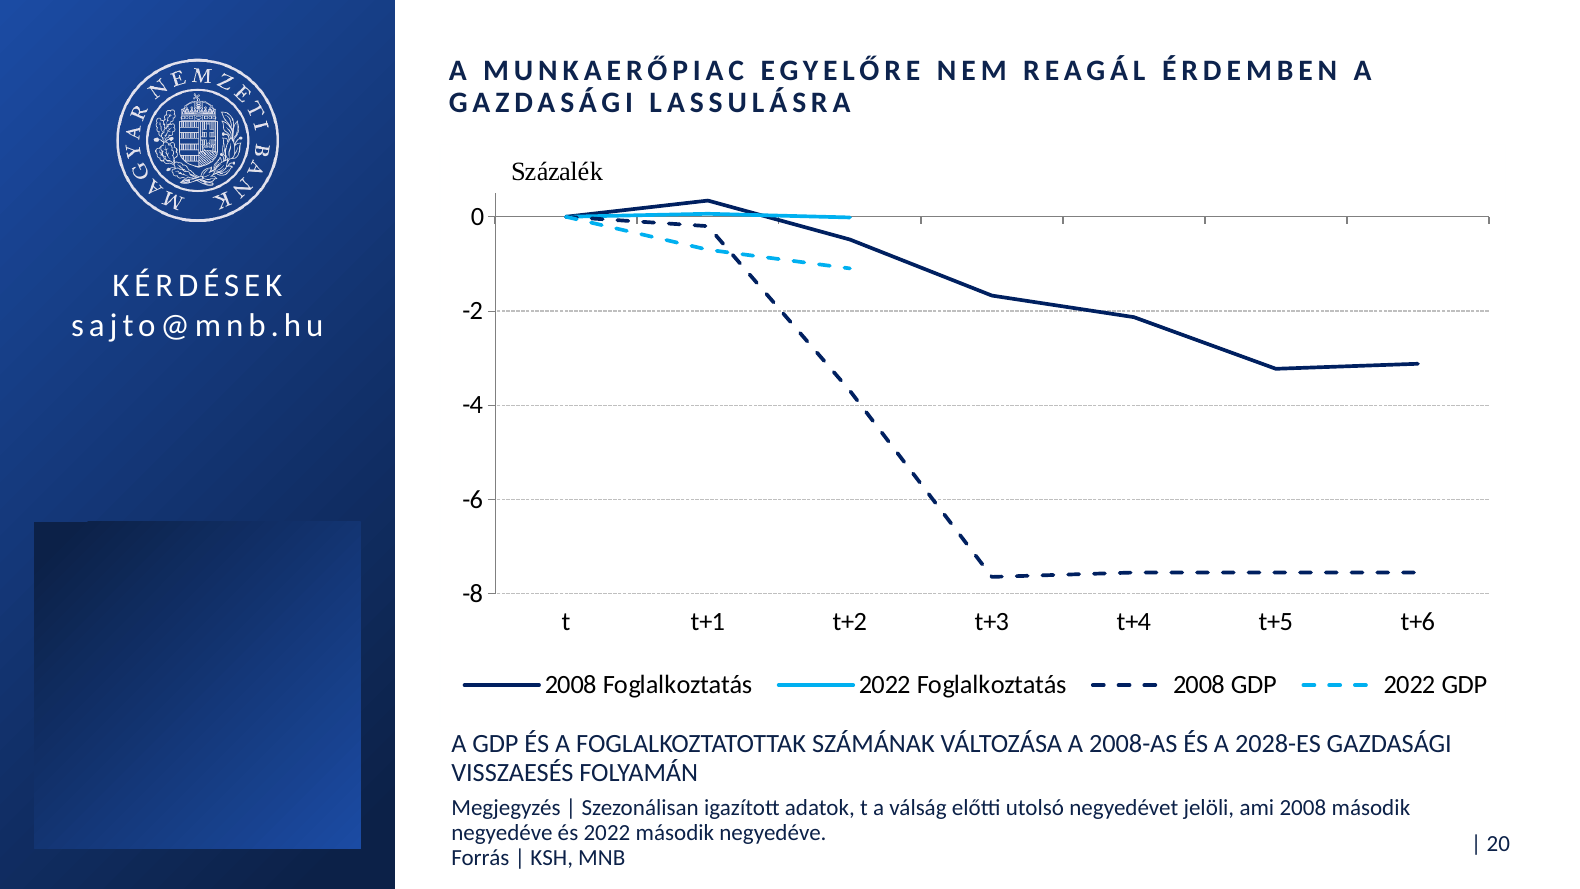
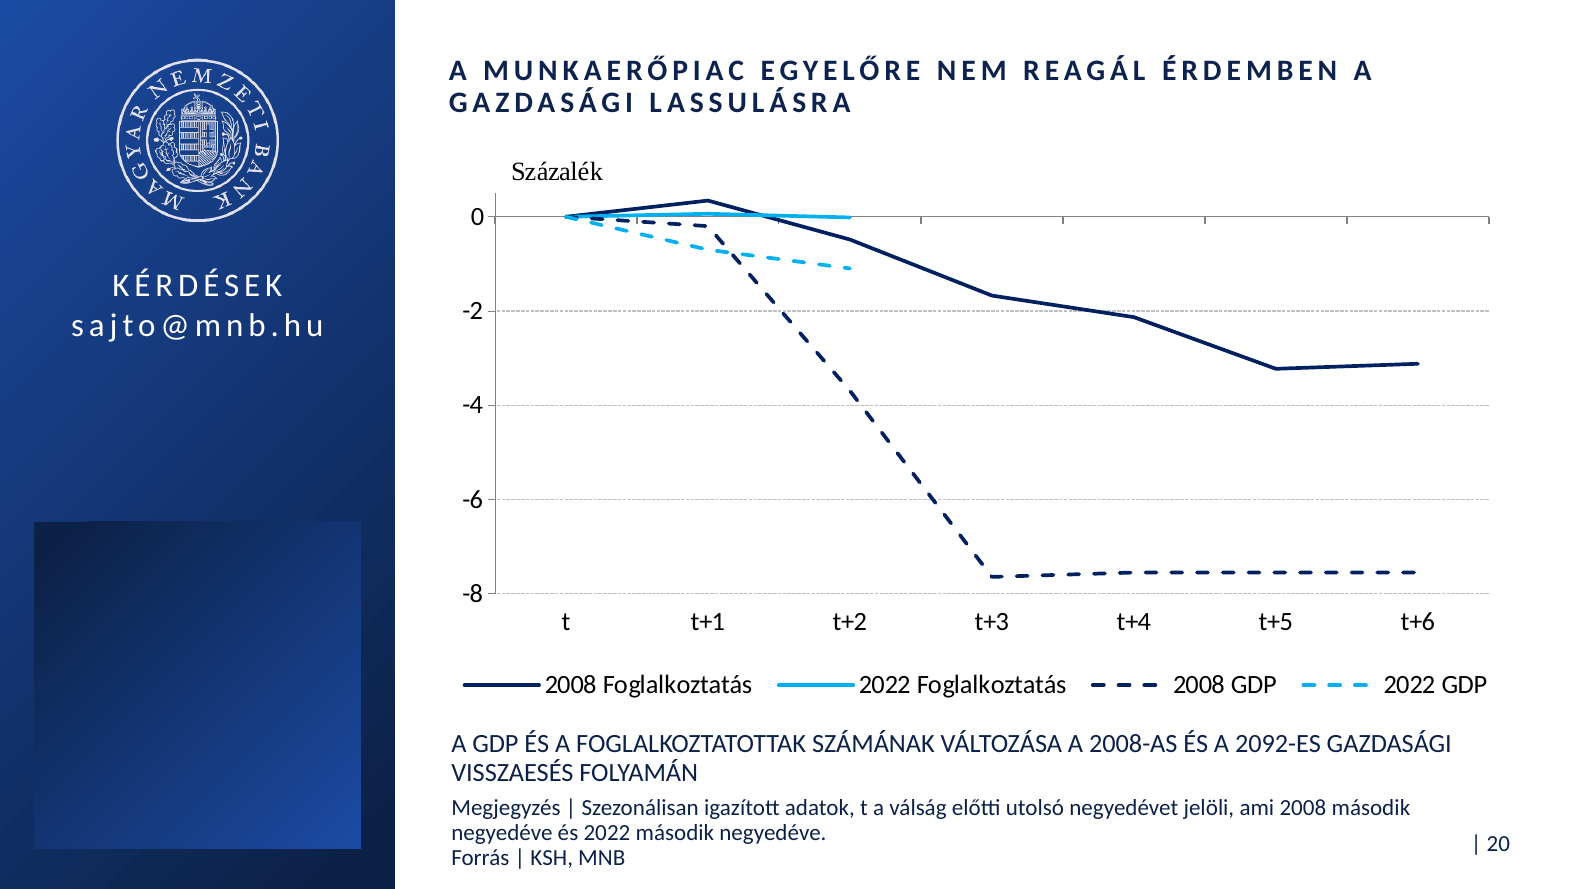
2028-ES: 2028-ES -> 2092-ES
